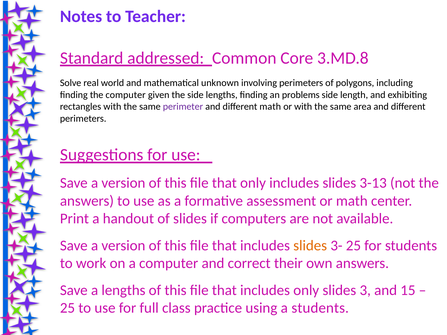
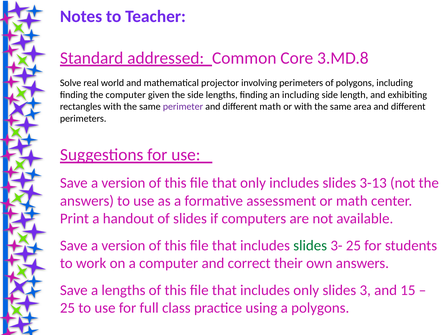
unknown: unknown -> projector
an problems: problems -> including
slides at (310, 246) colour: orange -> green
a students: students -> polygons
